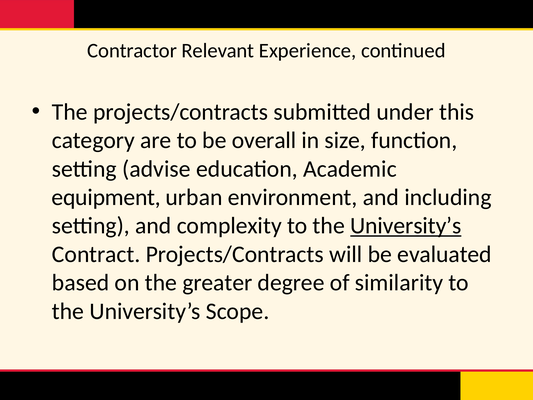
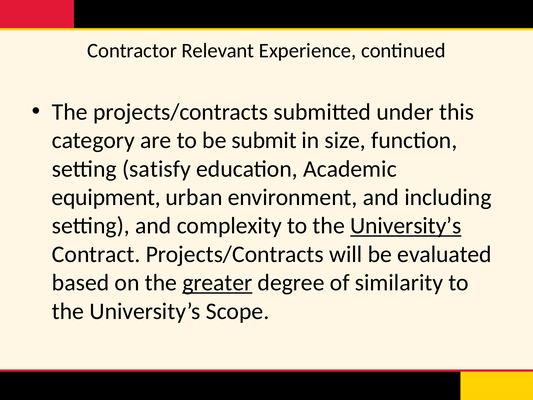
overall: overall -> submit
advise: advise -> satisfy
greater underline: none -> present
